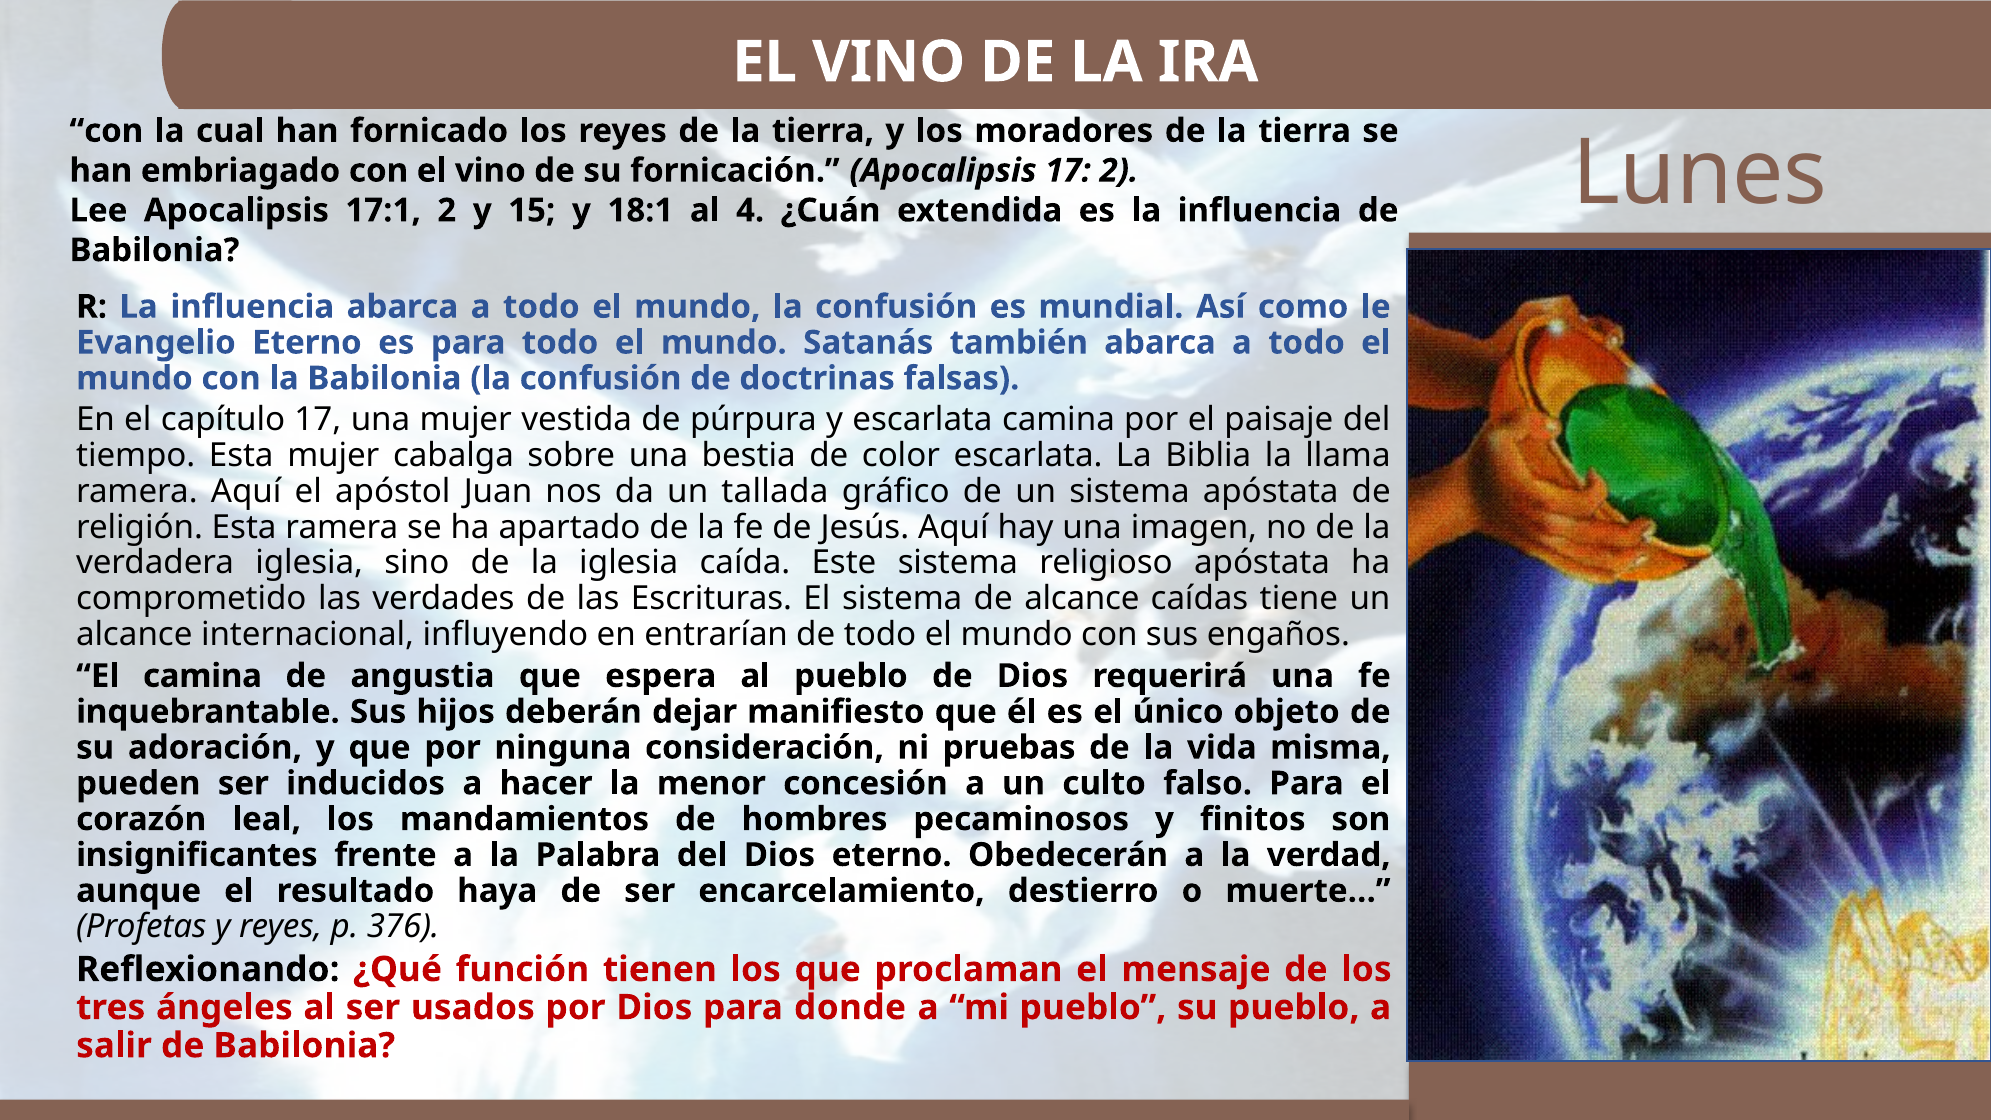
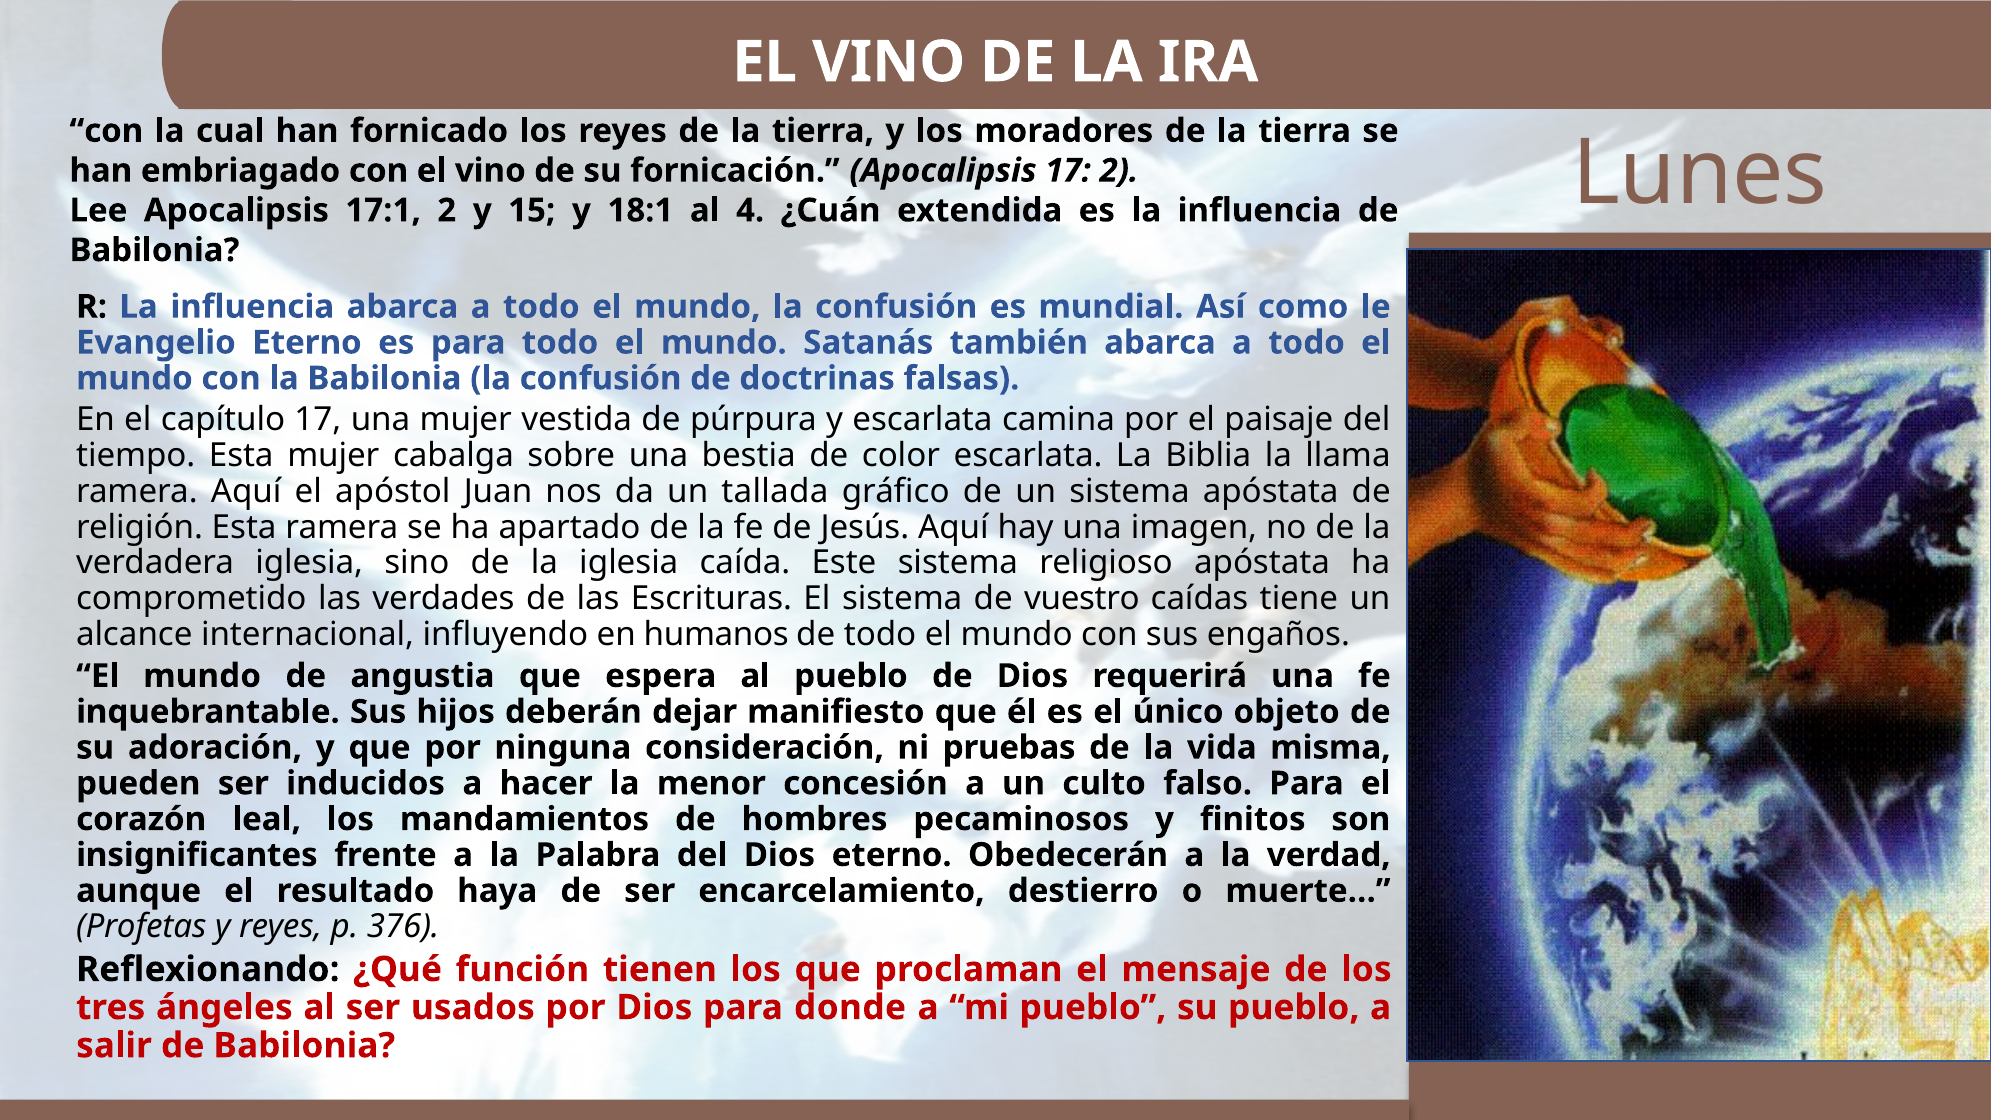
de alcance: alcance -> vuestro
entrarían: entrarían -> humanos
camina at (202, 676): camina -> mundo
